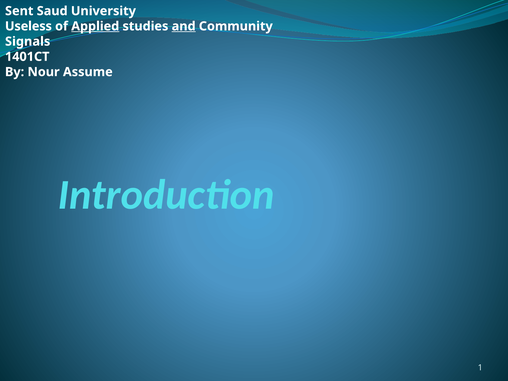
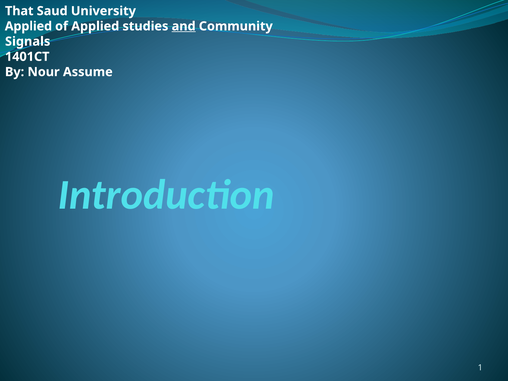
Sent: Sent -> That
Useless at (28, 26): Useless -> Applied
Applied at (95, 26) underline: present -> none
